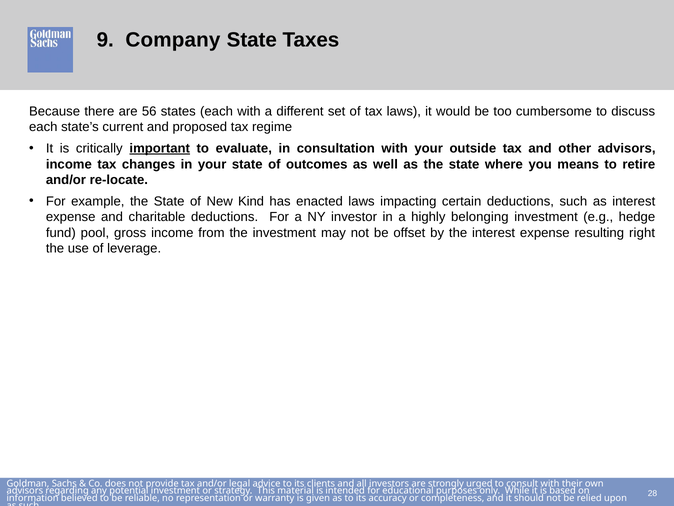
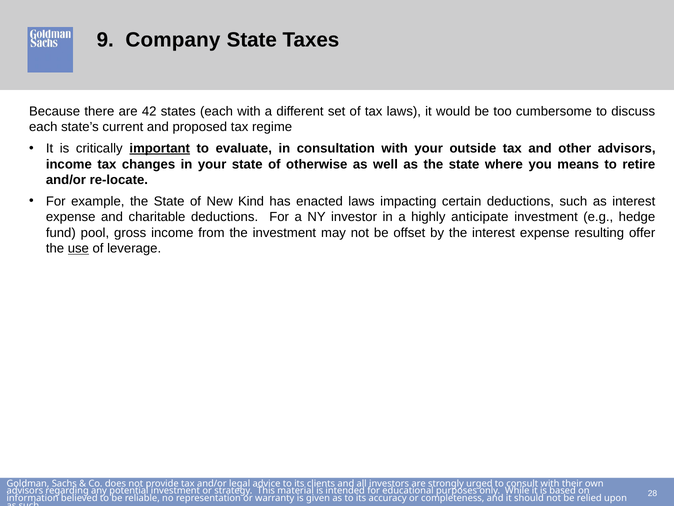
56: 56 -> 42
outcomes: outcomes -> otherwise
belonging: belonging -> anticipate
right: right -> offer
use underline: none -> present
